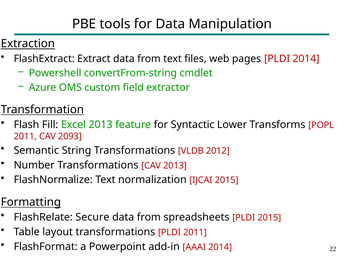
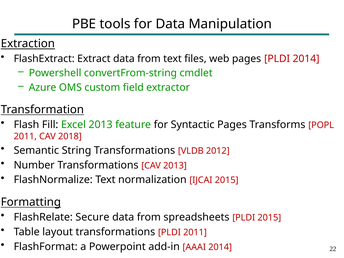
Syntactic Lower: Lower -> Pages
2093: 2093 -> 2018
